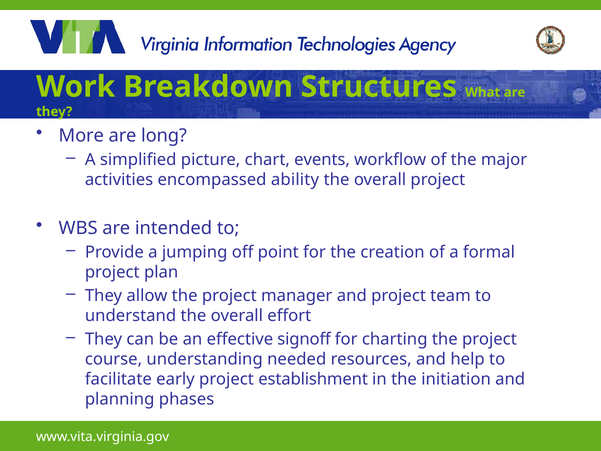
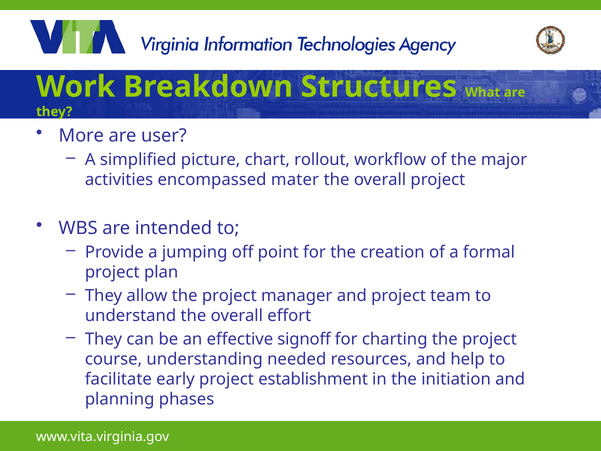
long: long -> user
events: events -> rollout
ability: ability -> mater
